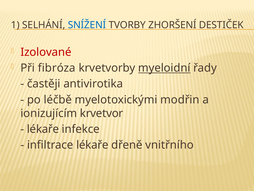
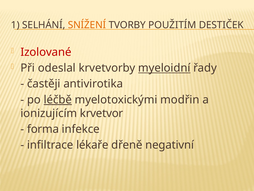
SNÍŽENÍ colour: blue -> orange
ZHORŠENÍ: ZHORŠENÍ -> POUŽITÍM
fibróza: fibróza -> odeslal
léčbě underline: none -> present
lékaře at (43, 129): lékaře -> forma
vnitřního: vnitřního -> negativní
